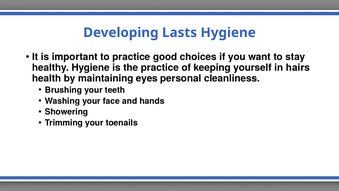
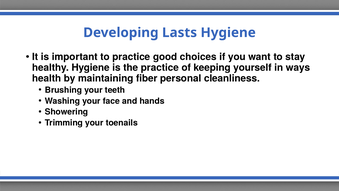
hairs: hairs -> ways
eyes: eyes -> fiber
